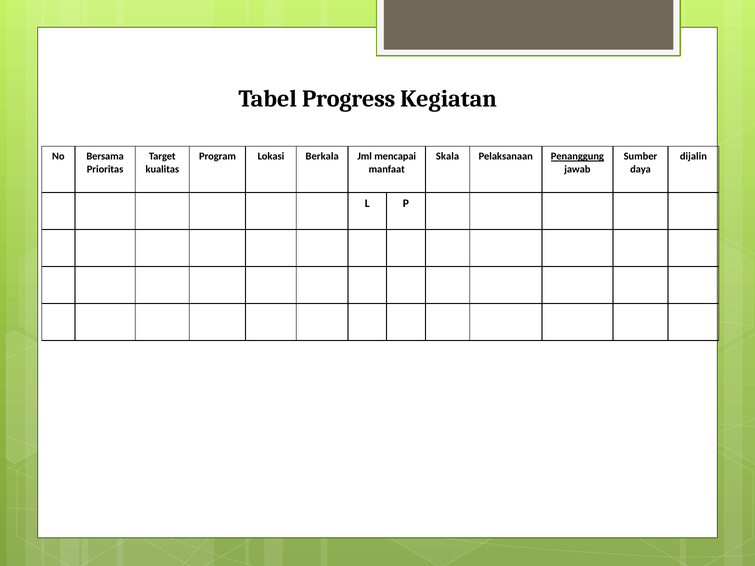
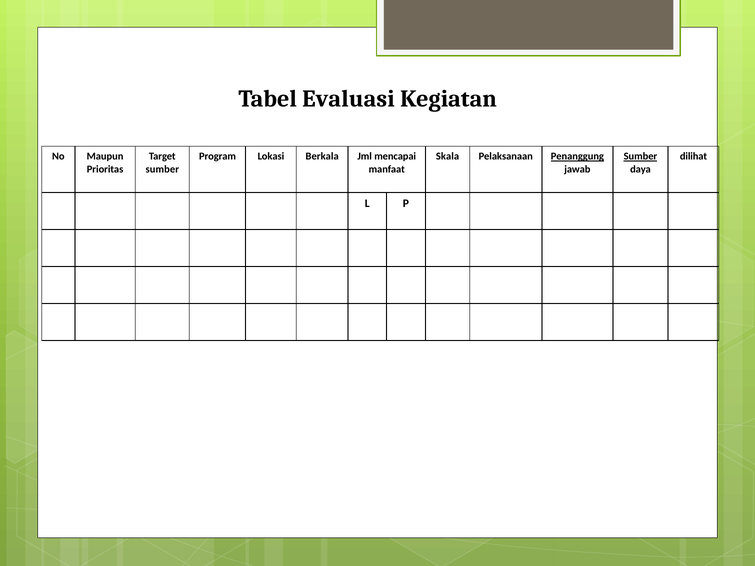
Progress: Progress -> Evaluasi
Bersama: Bersama -> Maupun
Sumber at (640, 157) underline: none -> present
dijalin: dijalin -> dilihat
kualitas at (162, 169): kualitas -> sumber
